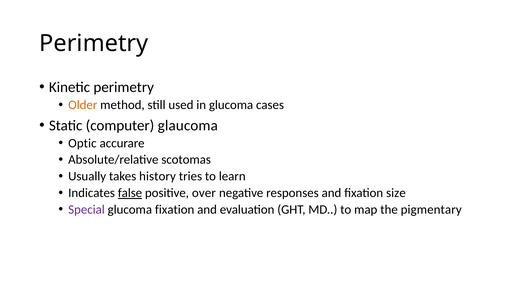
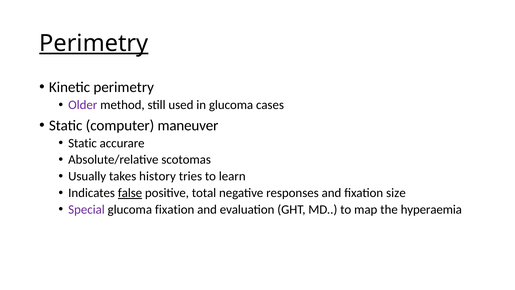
Perimetry at (94, 43) underline: none -> present
Older colour: orange -> purple
glaucoma: glaucoma -> maneuver
Optic at (82, 143): Optic -> Static
over: over -> total
pigmentary: pigmentary -> hyperaemia
